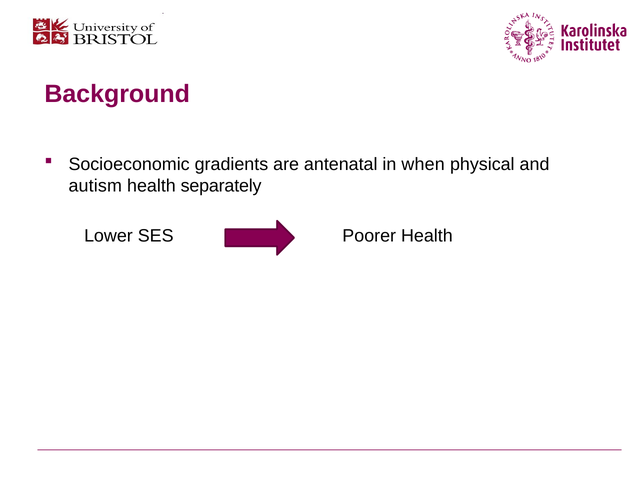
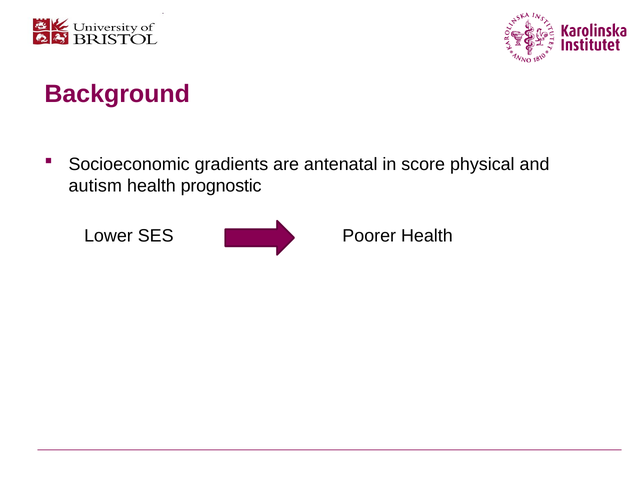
when: when -> score
separately: separately -> prognostic
